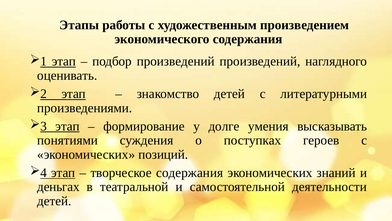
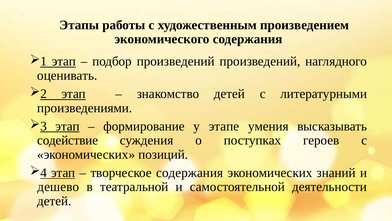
долге: долге -> этапе
понятиями: понятиями -> содействие
деньгах: деньгах -> дешево
